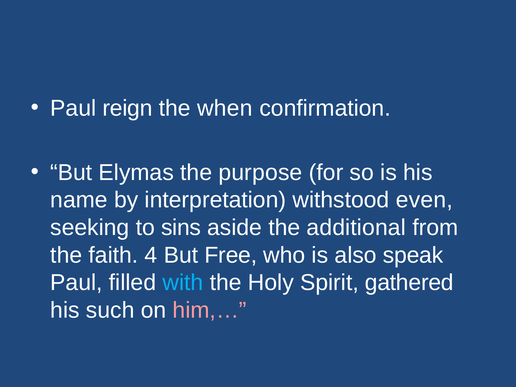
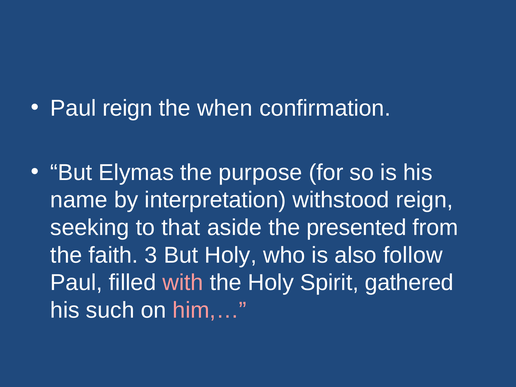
withstood even: even -> reign
sins: sins -> that
additional: additional -> presented
4: 4 -> 3
But Free: Free -> Holy
speak: speak -> follow
with colour: light blue -> pink
